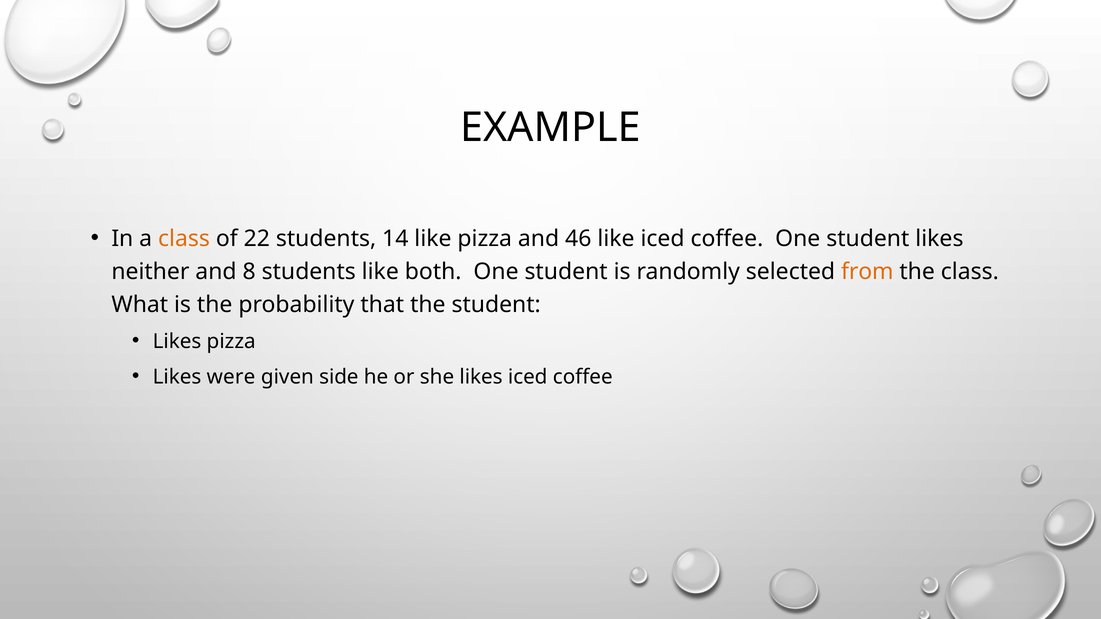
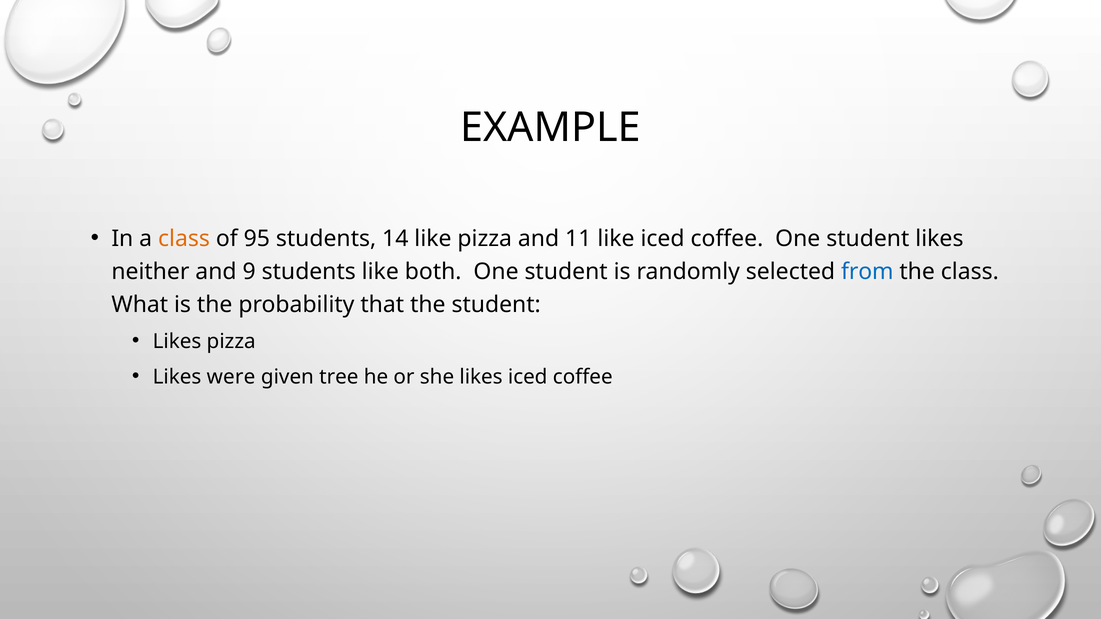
22: 22 -> 95
46: 46 -> 11
8: 8 -> 9
from colour: orange -> blue
side: side -> tree
